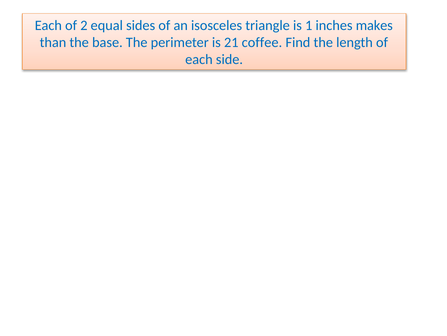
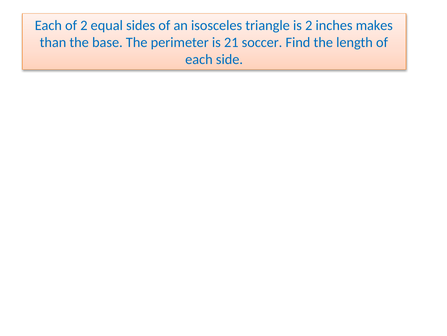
is 1: 1 -> 2
coffee: coffee -> soccer
